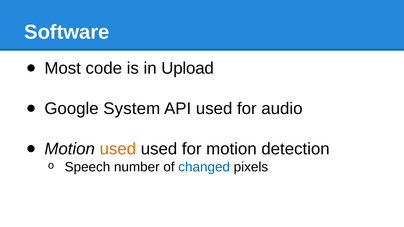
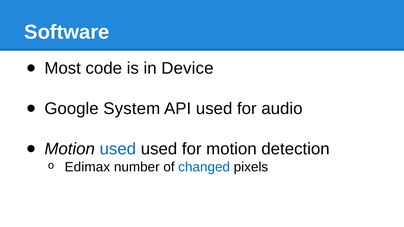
Upload: Upload -> Device
used at (118, 149) colour: orange -> blue
Speech: Speech -> Edimax
